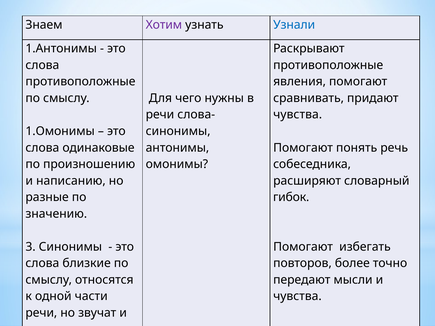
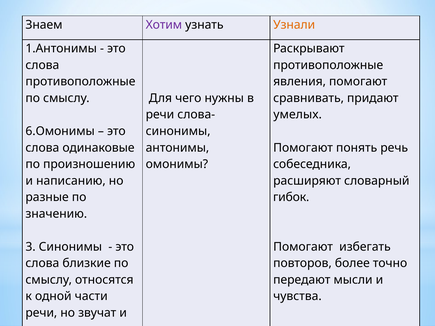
Узнали colour: blue -> orange
чувства at (298, 115): чувства -> умелых
1.Омонимы: 1.Омонимы -> 6.Омонимы
